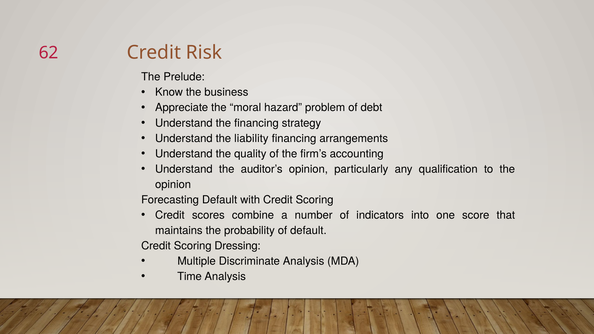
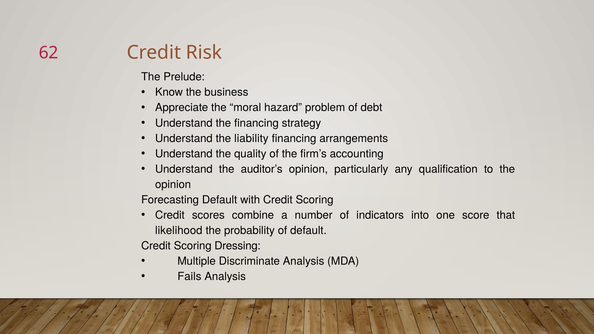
maintains: maintains -> likelihood
Time: Time -> Fails
